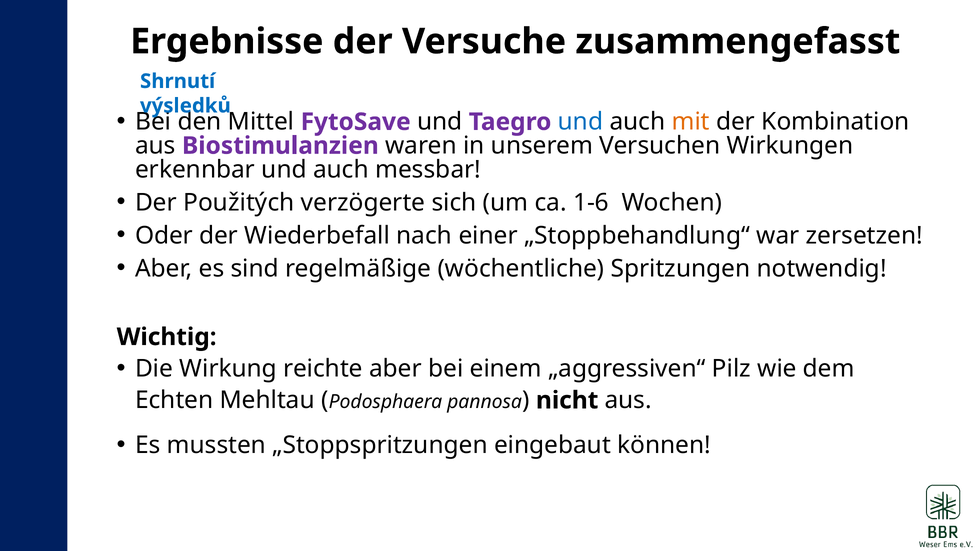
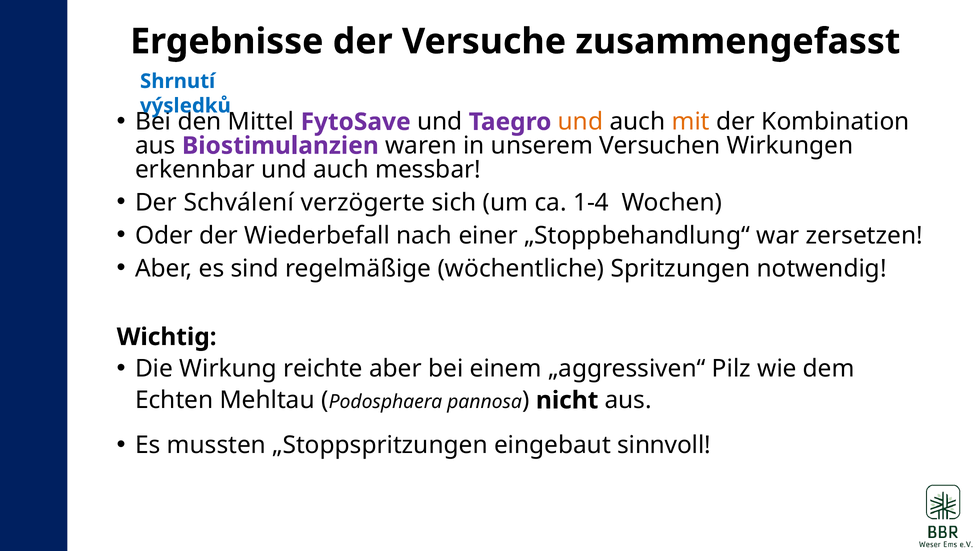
und at (581, 122) colour: blue -> orange
Použitých: Použitých -> Schválení
1-6: 1-6 -> 1-4
können: können -> sinnvoll
